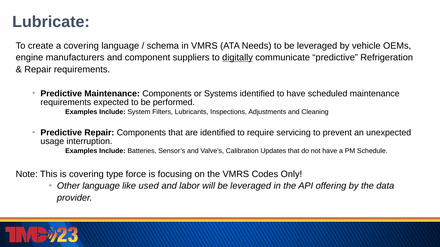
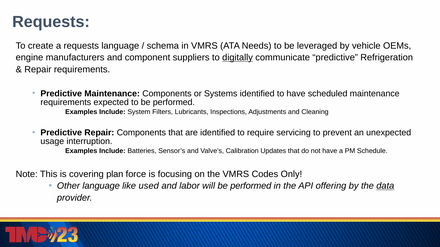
Lubricate at (51, 22): Lubricate -> Requests
a covering: covering -> requests
type: type -> plan
will be leveraged: leveraged -> performed
data underline: none -> present
